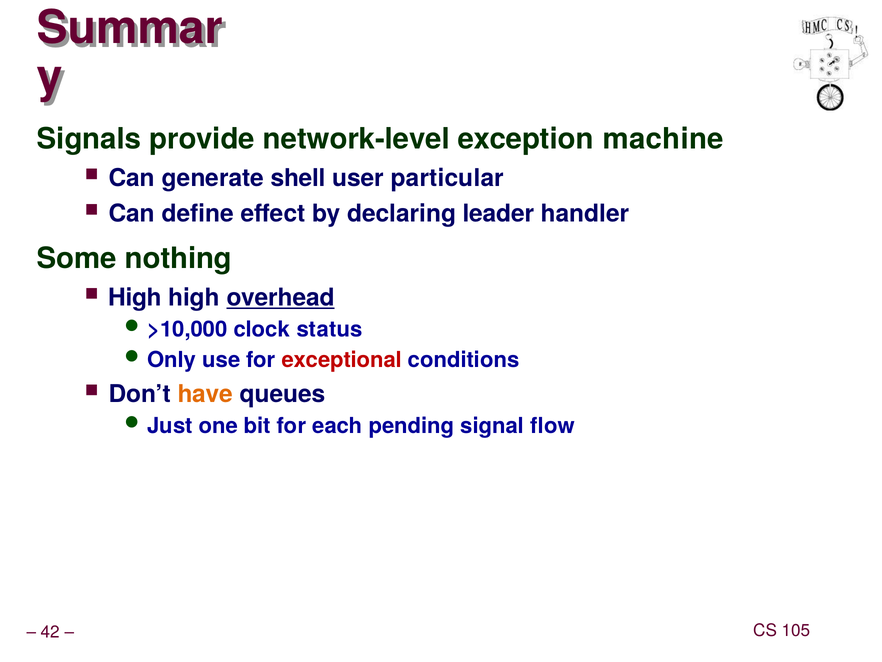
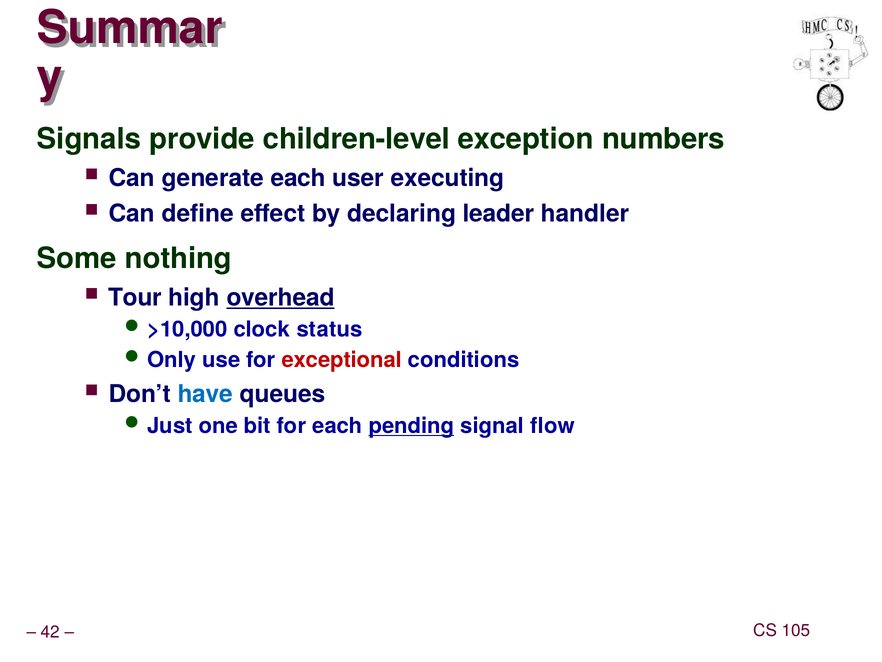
network-level: network-level -> children-level
machine: machine -> numbers
generate shell: shell -> each
particular: particular -> executing
High at (135, 297): High -> Tour
have colour: orange -> blue
pending underline: none -> present
